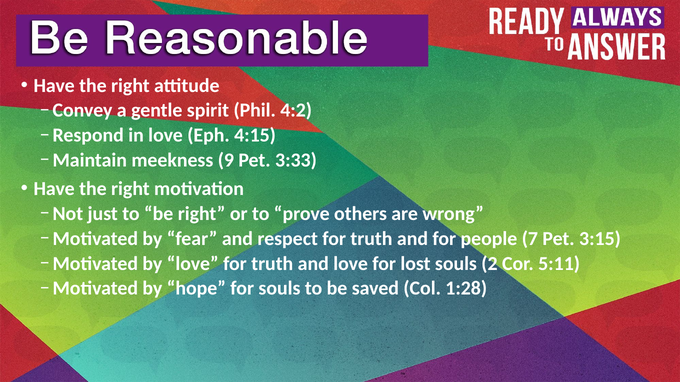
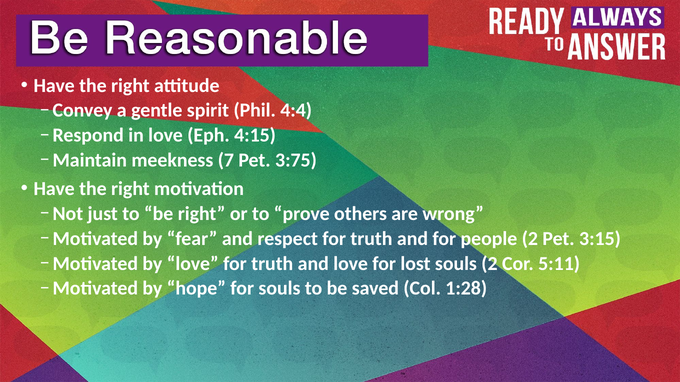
4:2: 4:2 -> 4:4
9: 9 -> 7
3:33: 3:33 -> 3:75
people 7: 7 -> 2
